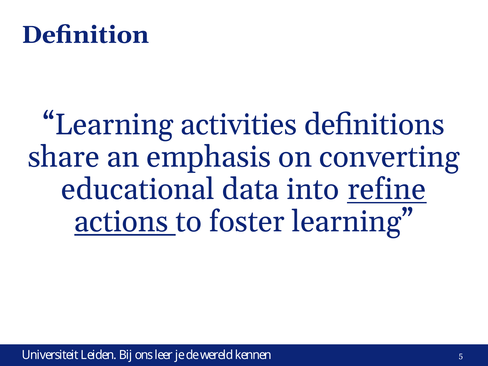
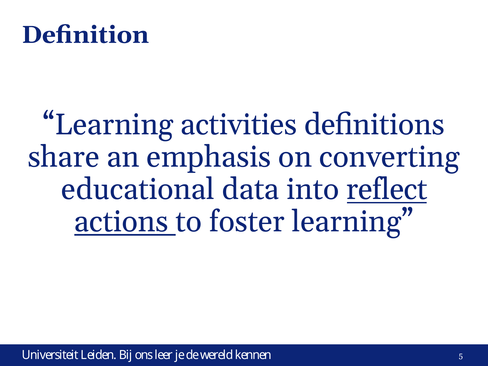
refine: refine -> reflect
